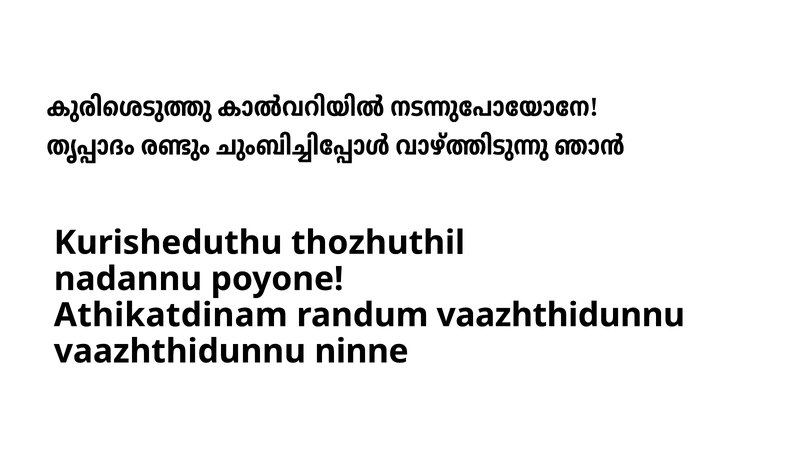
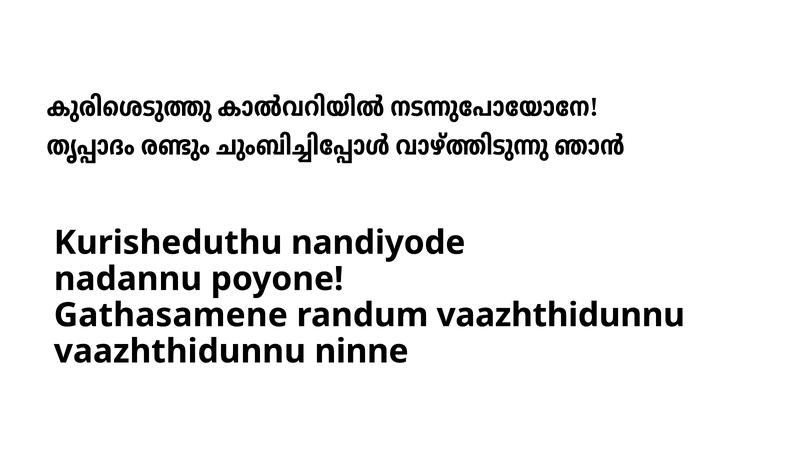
thozhuthil: thozhuthil -> nandiyode
Athikatdinam: Athikatdinam -> Gathasamene
